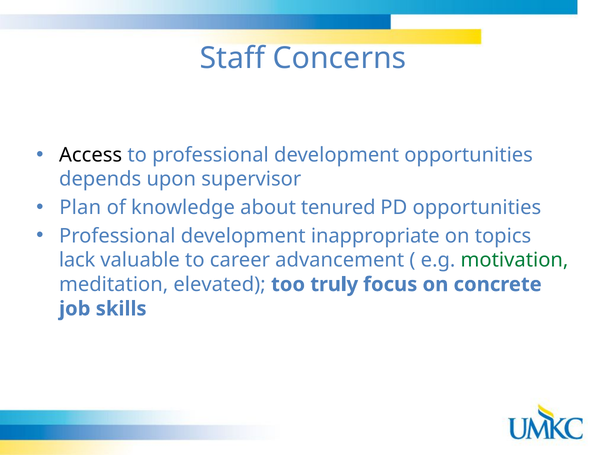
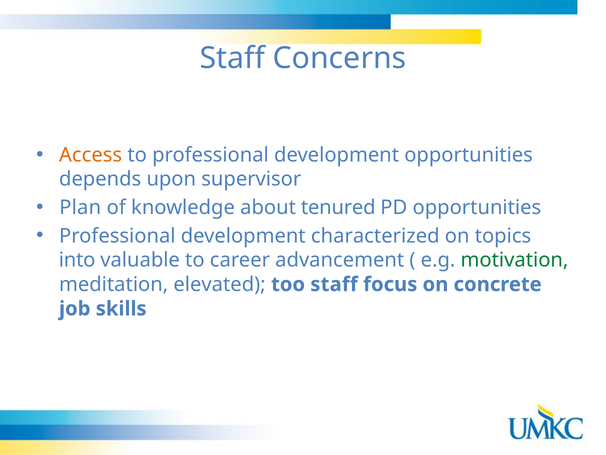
Access colour: black -> orange
inappropriate: inappropriate -> characterized
lack: lack -> into
too truly: truly -> staff
